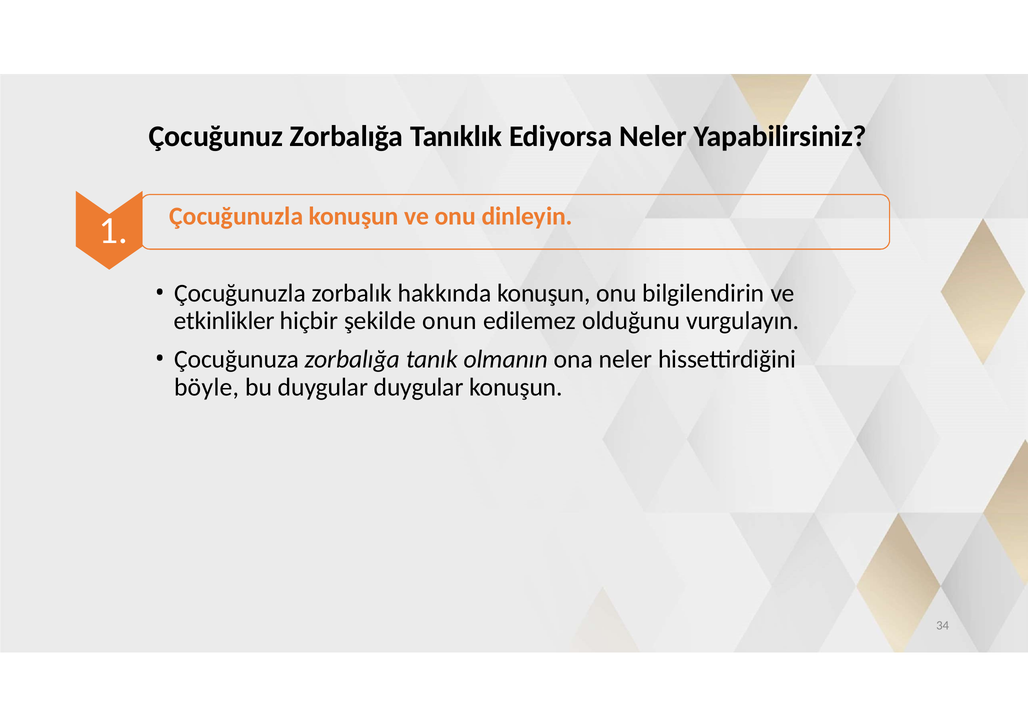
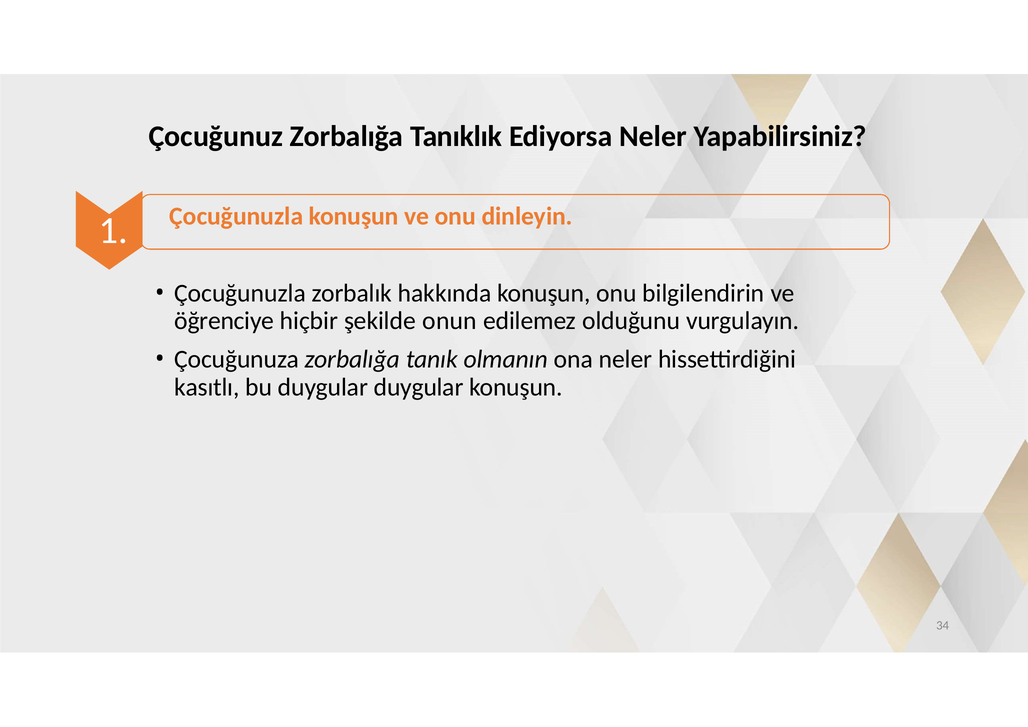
etkinlikler: etkinlikler -> öğrenciye
böyle: böyle -> kasıtlı
